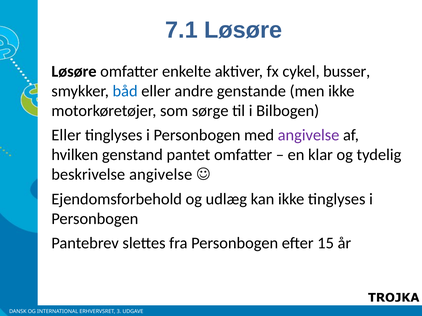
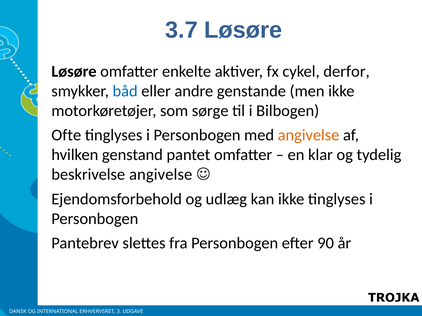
7.1: 7.1 -> 3.7
busser: busser -> derfor
Eller at (66, 135): Eller -> Ofte
angivelse at (309, 135) colour: purple -> orange
15: 15 -> 90
